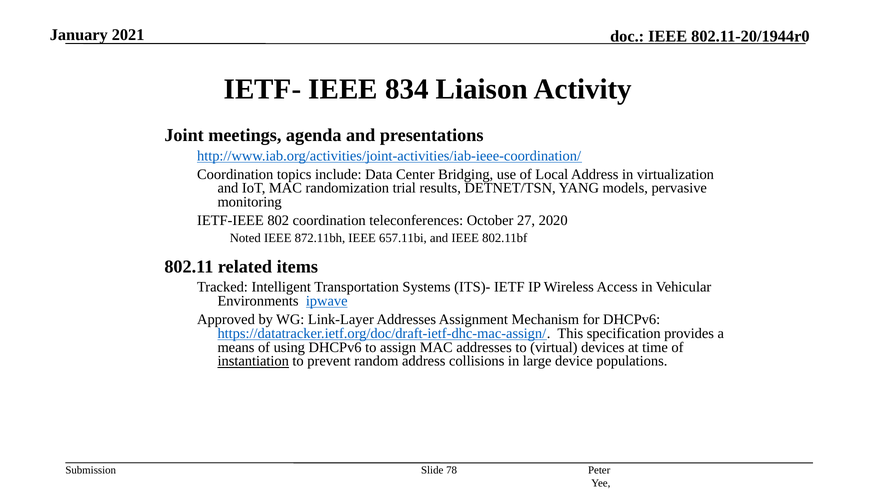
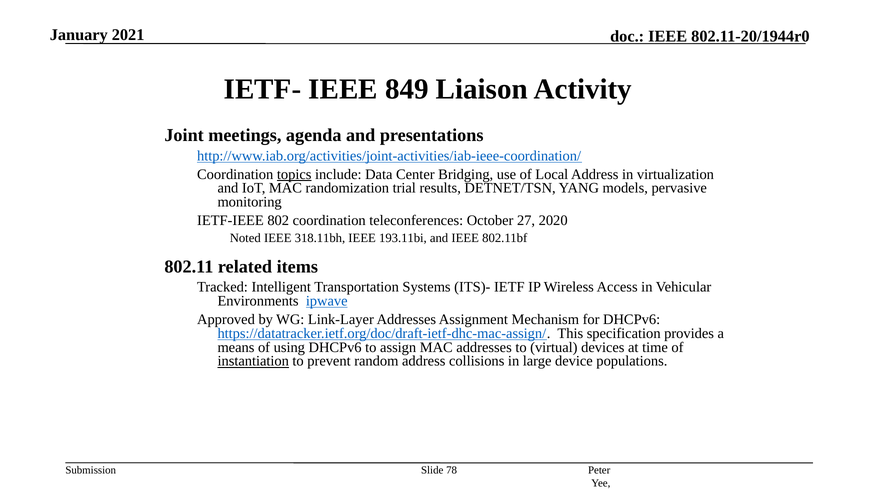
834: 834 -> 849
topics underline: none -> present
872.11bh: 872.11bh -> 318.11bh
657.11bi: 657.11bi -> 193.11bi
